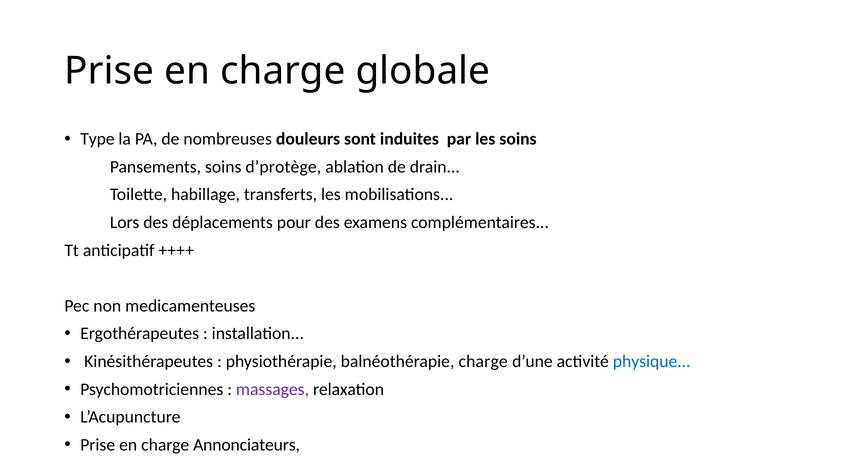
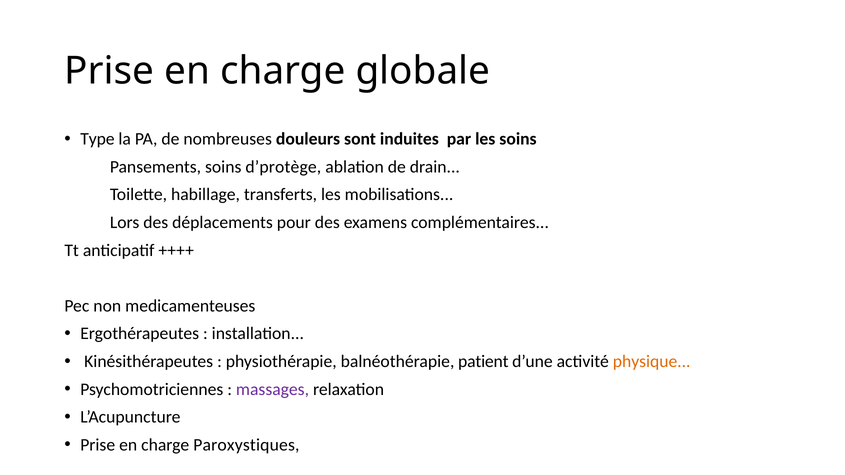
balnéothérapie charge: charge -> patient
physique colour: blue -> orange
Annonciateurs: Annonciateurs -> Paroxystiques
